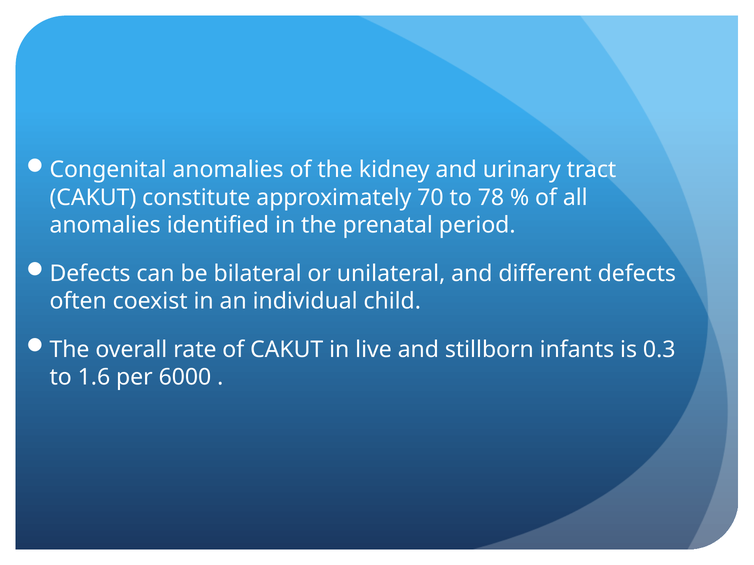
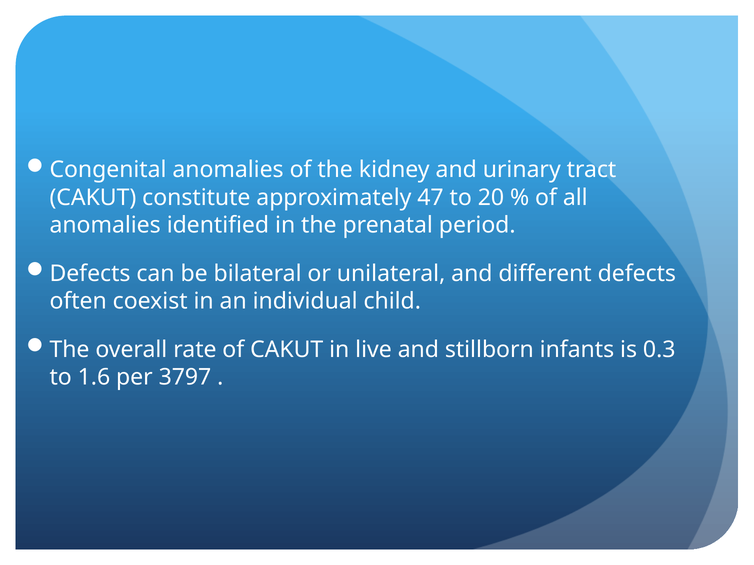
70: 70 -> 47
78: 78 -> 20
6000: 6000 -> 3797
